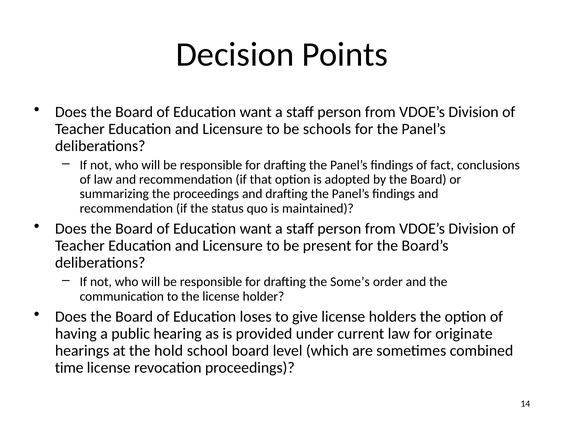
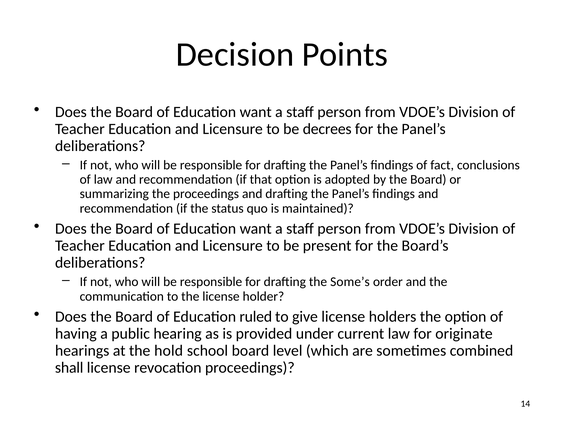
schools: schools -> decrees
loses: loses -> ruled
time: time -> shall
